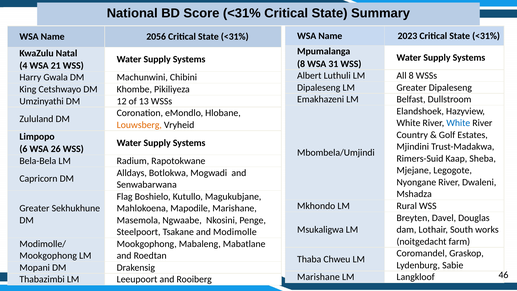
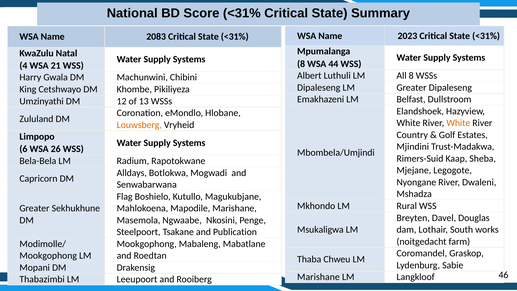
2056: 2056 -> 2083
31: 31 -> 44
White at (458, 123) colour: blue -> orange
Modimolle: Modimolle -> Publication
